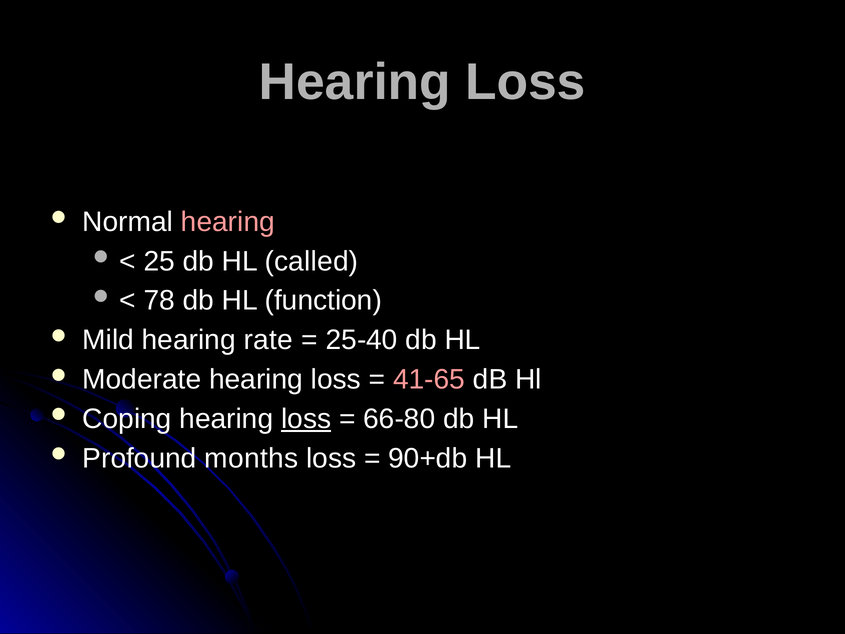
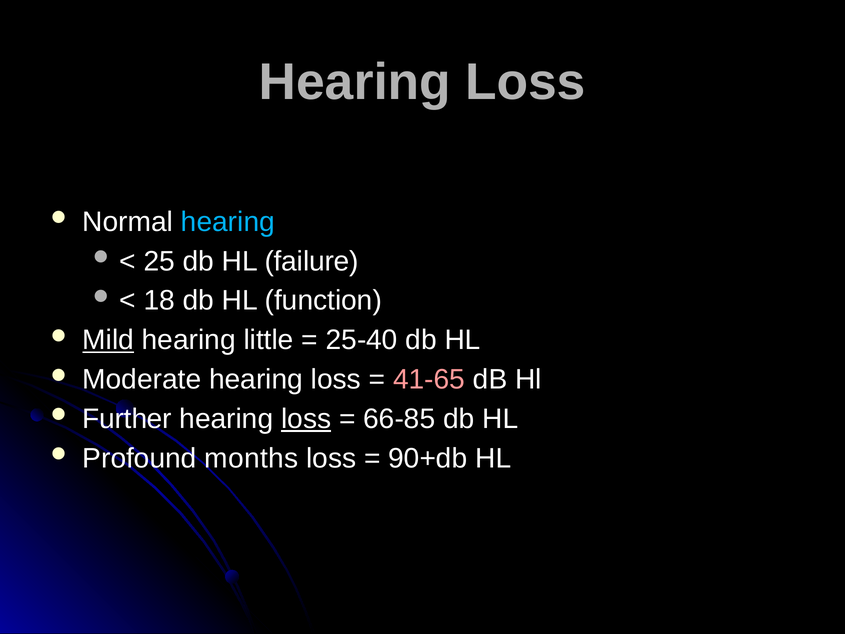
hearing at (228, 222) colour: pink -> light blue
called: called -> failure
78: 78 -> 18
Mild underline: none -> present
rate: rate -> little
Coping: Coping -> Further
66-80: 66-80 -> 66-85
